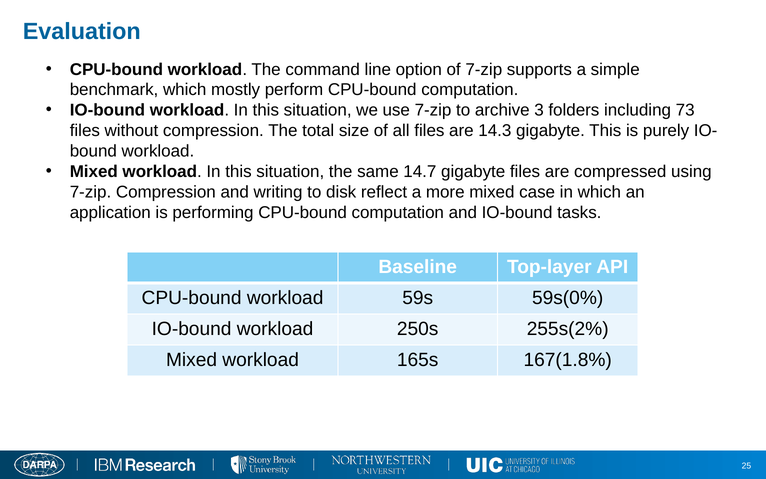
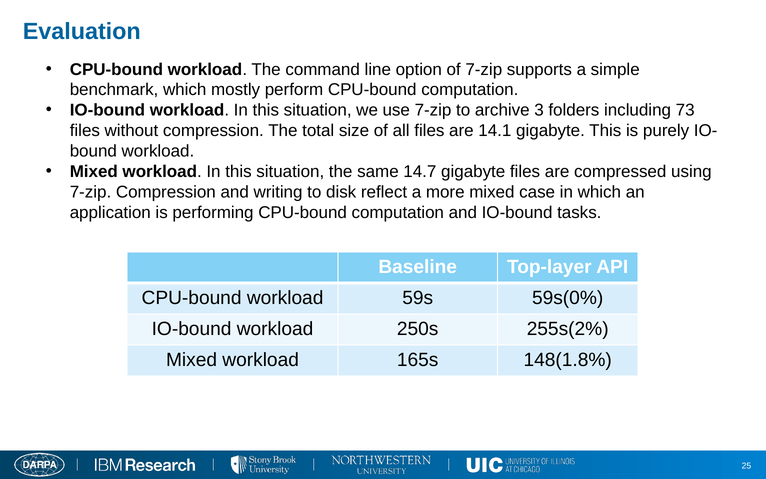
14.3: 14.3 -> 14.1
167(1.8%: 167(1.8% -> 148(1.8%
